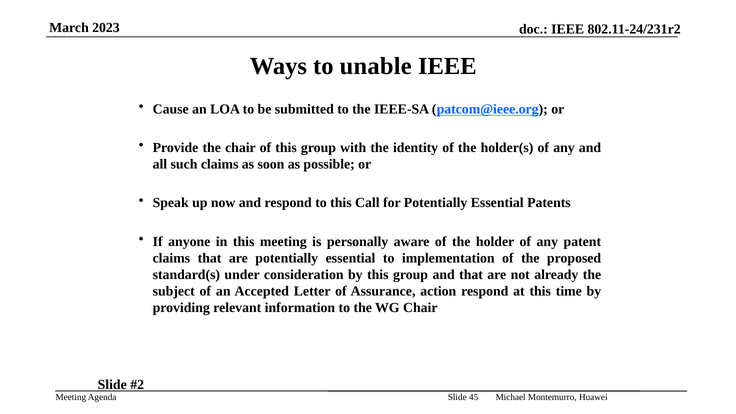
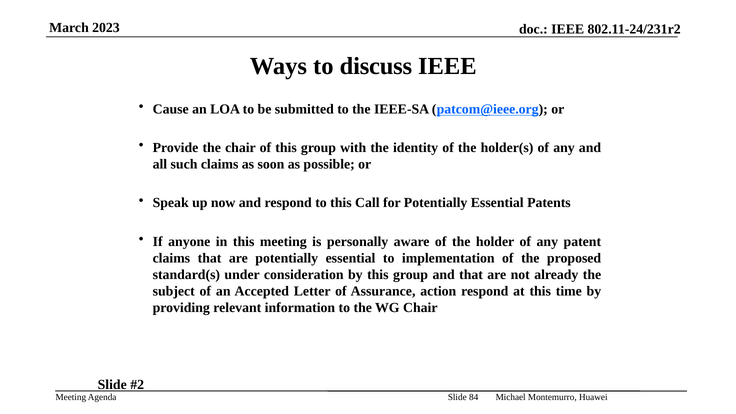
unable: unable -> discuss
45: 45 -> 84
